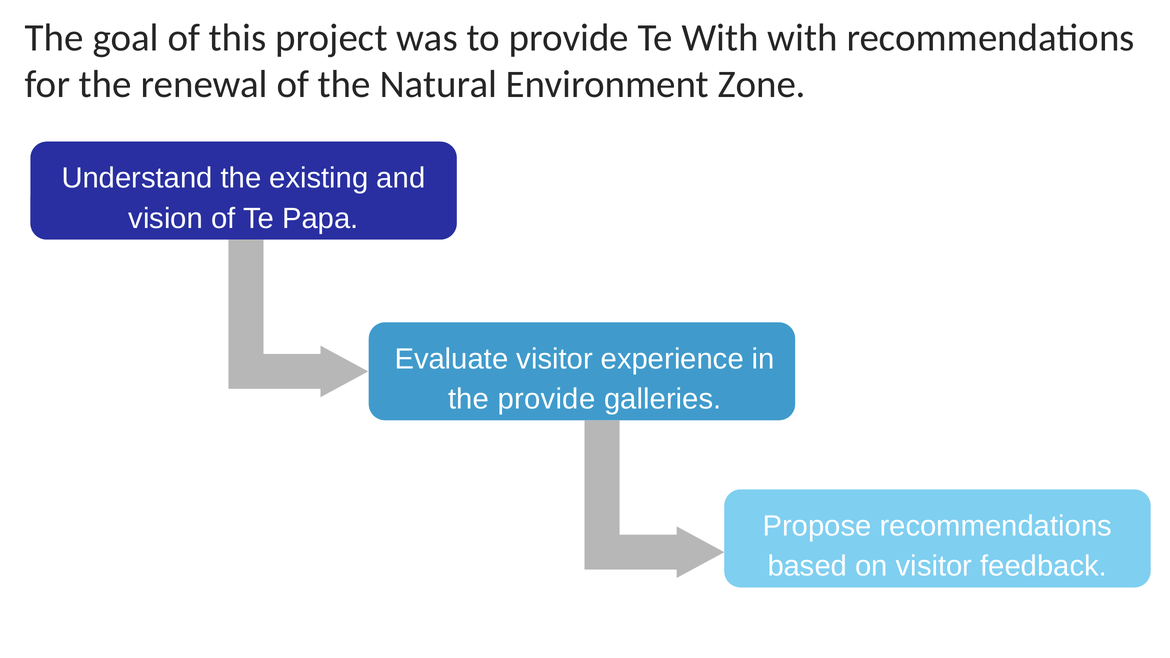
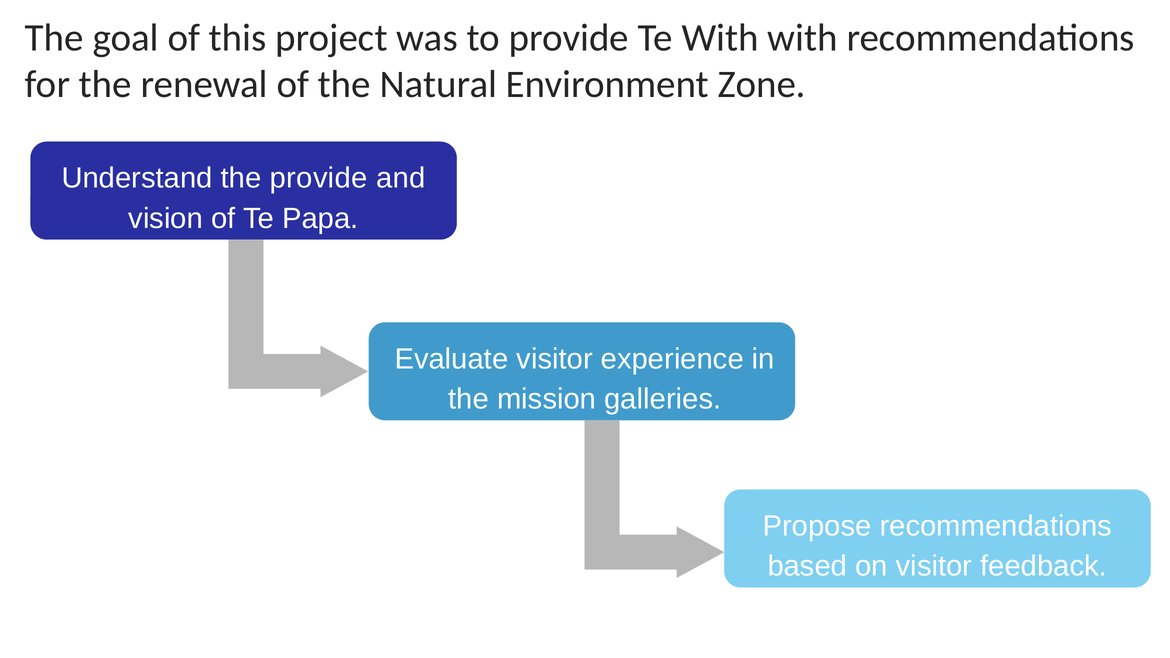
the existing: existing -> provide
the provide: provide -> mission
